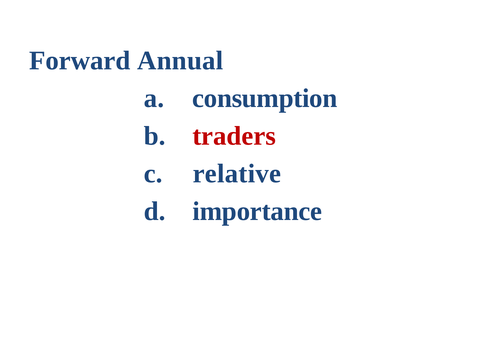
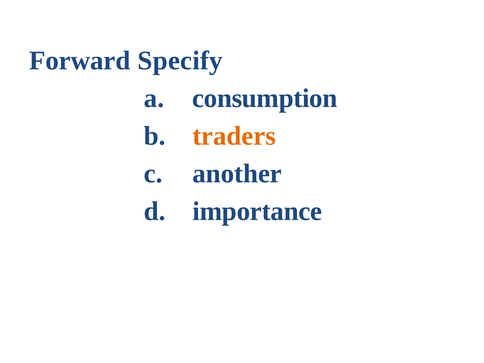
Annual: Annual -> Specify
traders colour: red -> orange
relative: relative -> another
